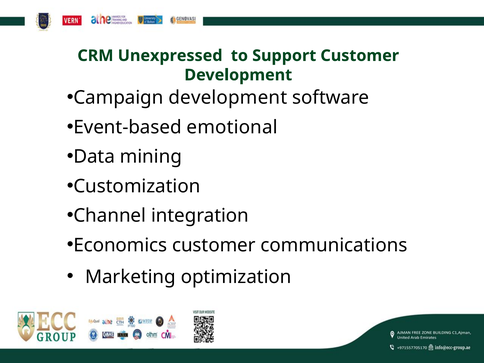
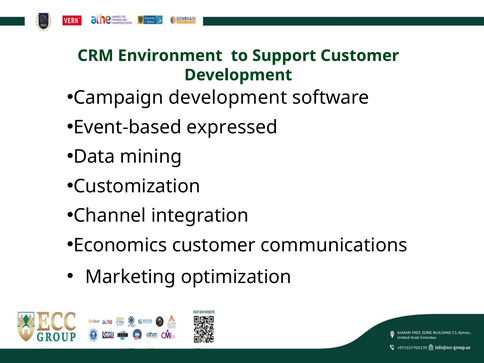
Unexpressed: Unexpressed -> Environment
emotional: emotional -> expressed
